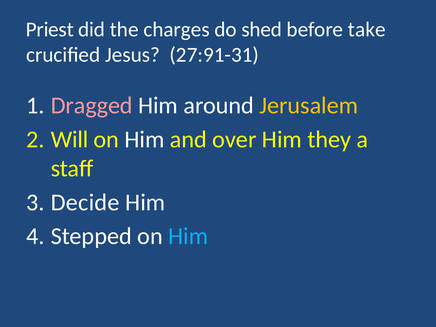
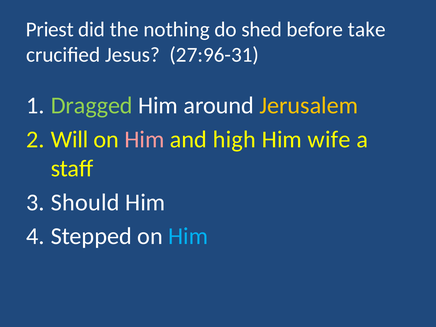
charges: charges -> nothing
27:91-31: 27:91-31 -> 27:96-31
Dragged colour: pink -> light green
Him at (144, 139) colour: white -> pink
over: over -> high
they: they -> wife
Decide: Decide -> Should
